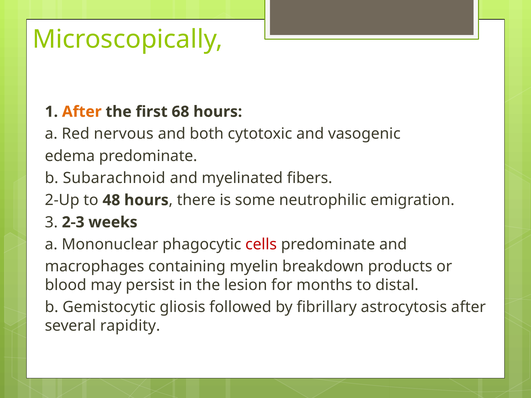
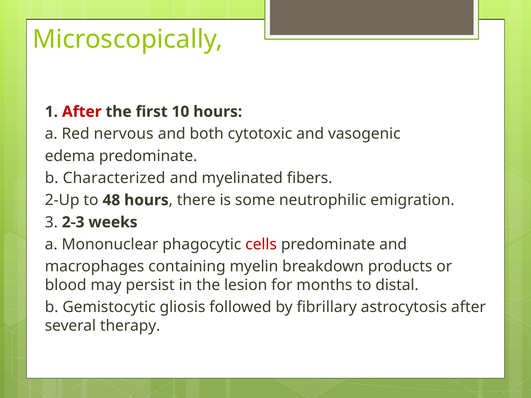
After at (82, 112) colour: orange -> red
68: 68 -> 10
Subarachnoid: Subarachnoid -> Characterized
rapidity: rapidity -> therapy
